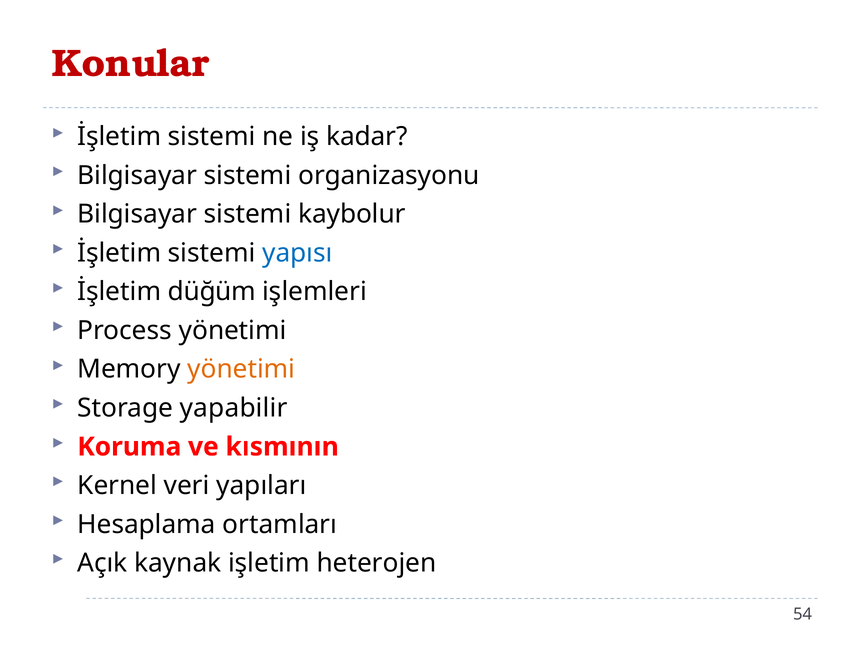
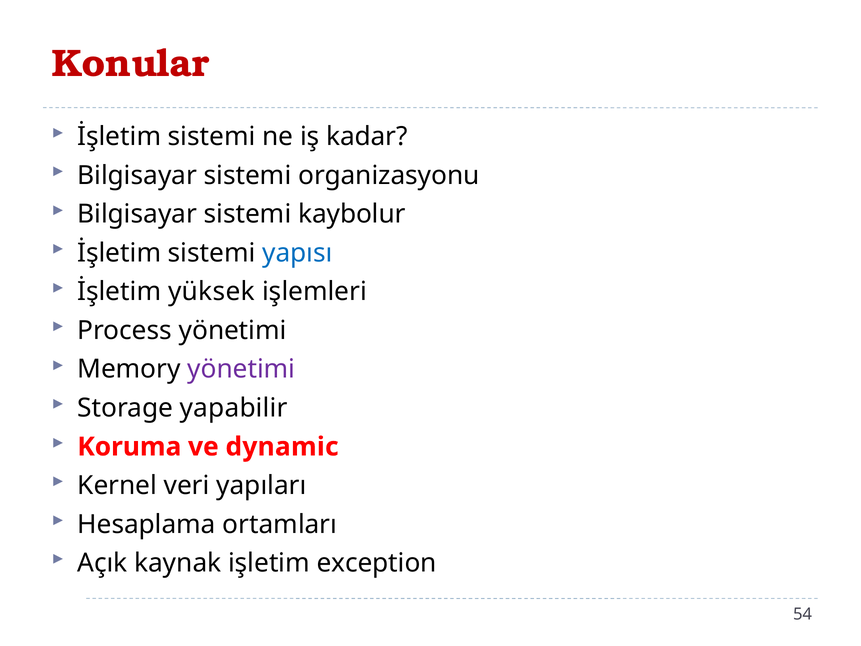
düğüm: düğüm -> yüksek
yönetimi at (241, 369) colour: orange -> purple
kısmının: kısmının -> dynamic
heterojen: heterojen -> exception
